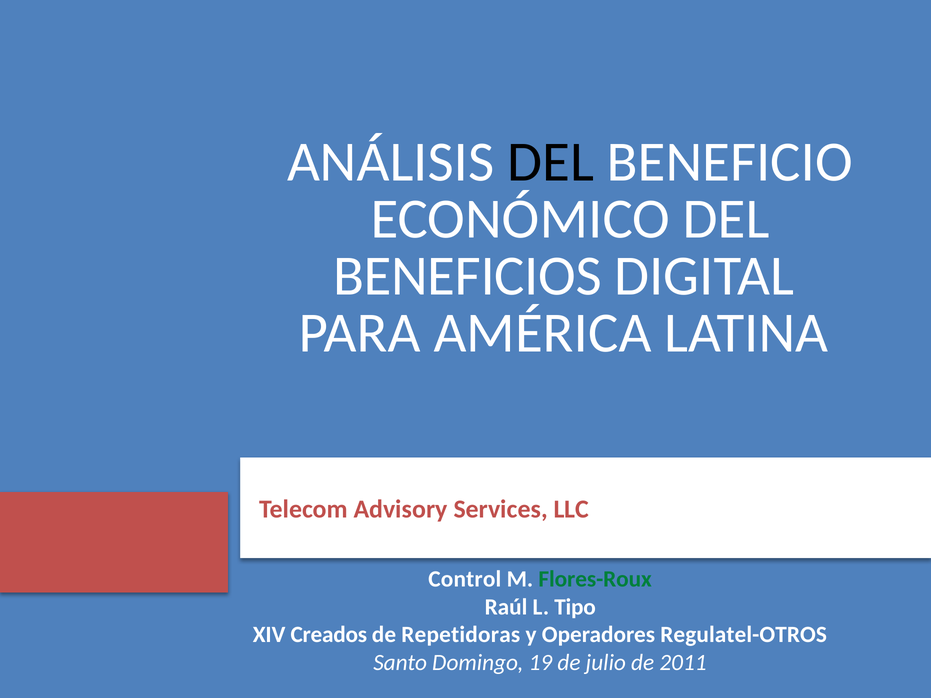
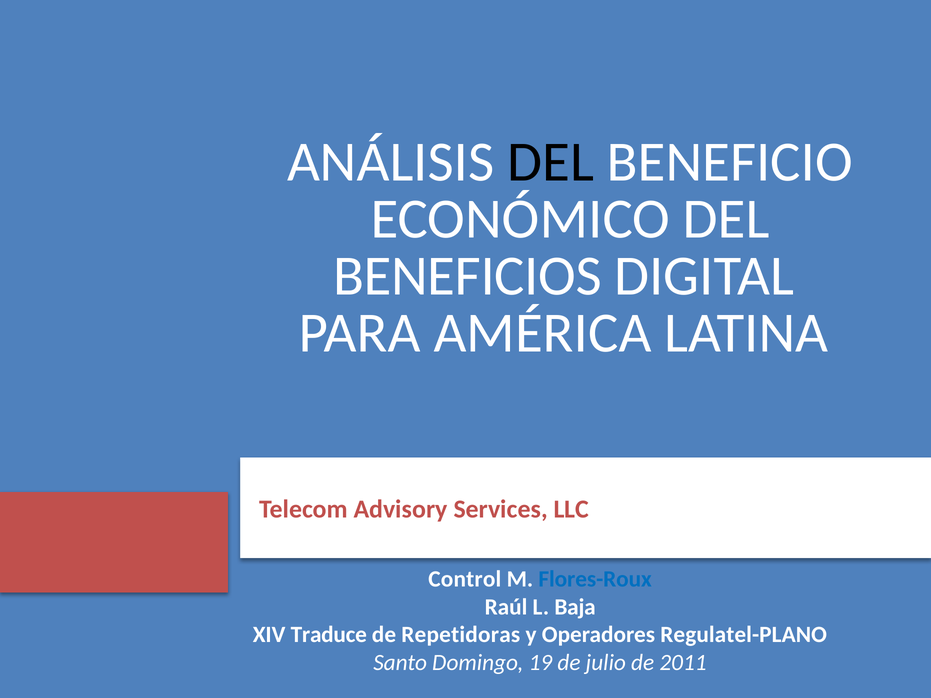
Flores-Roux colour: green -> blue
Tipo: Tipo -> Baja
Creados: Creados -> Traduce
Regulatel-OTROS: Regulatel-OTROS -> Regulatel-PLANO
